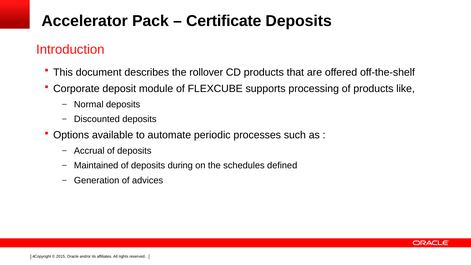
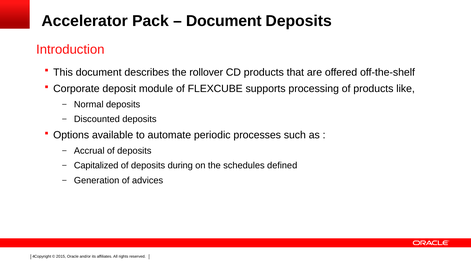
Certificate at (224, 21): Certificate -> Document
Maintained: Maintained -> Capitalized
